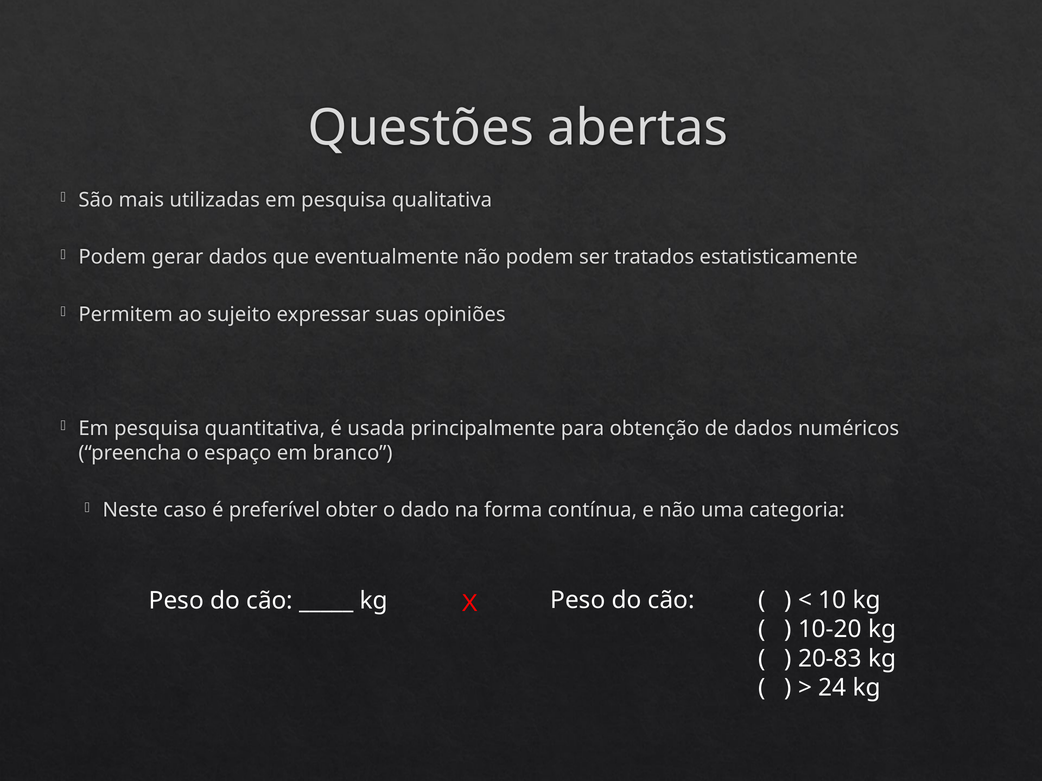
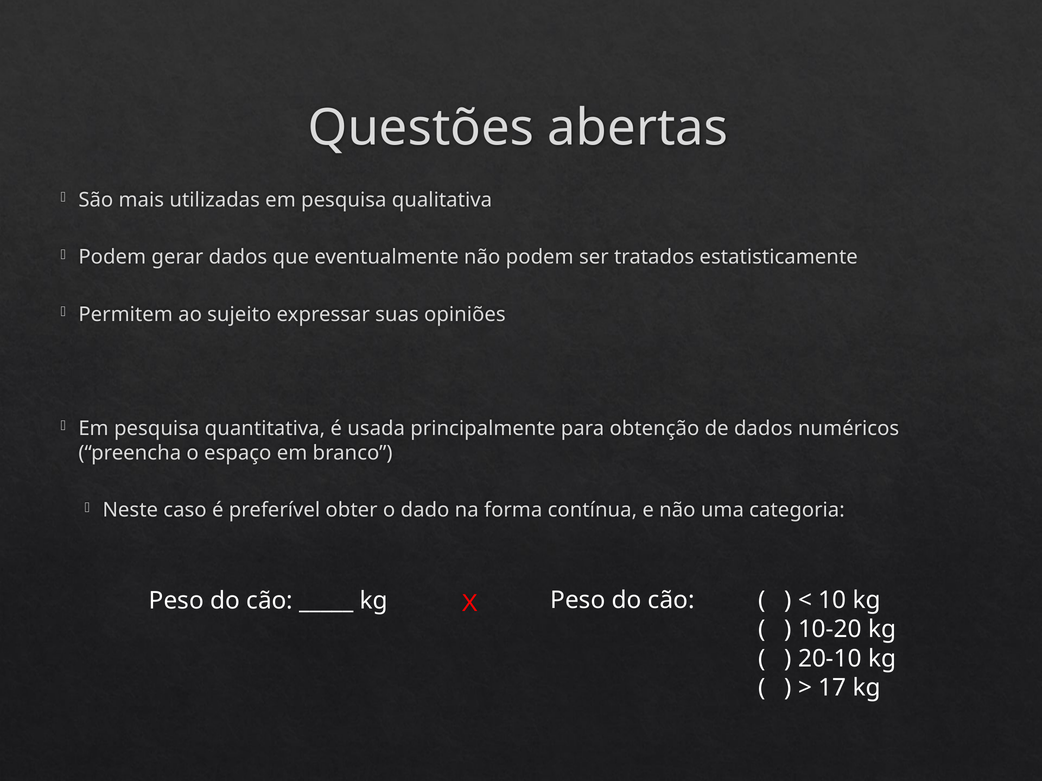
20-83: 20-83 -> 20-10
24: 24 -> 17
